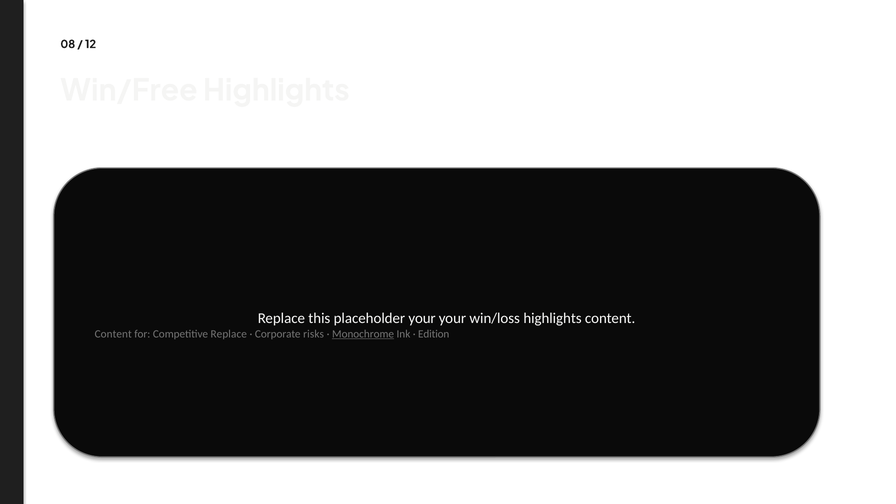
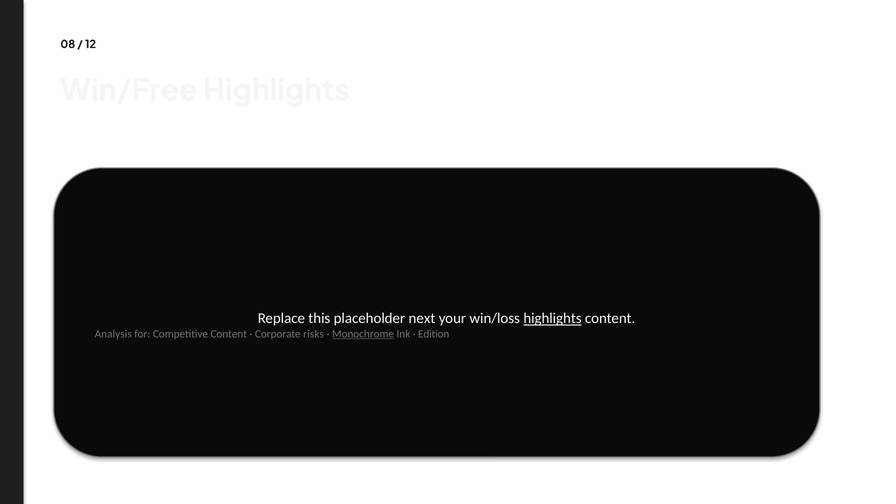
placeholder your: your -> next
highlights at (553, 319) underline: none -> present
Content at (113, 334): Content -> Analysis
Competitive Replace: Replace -> Content
